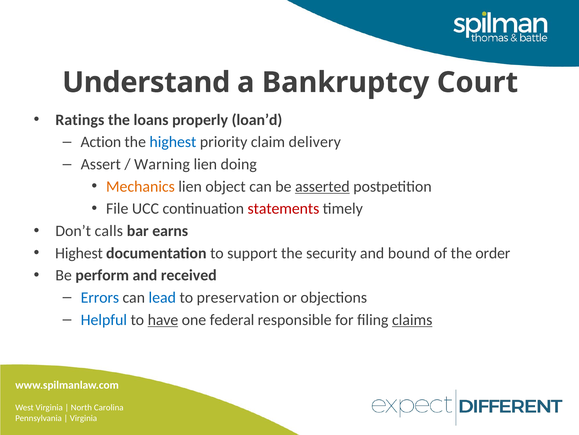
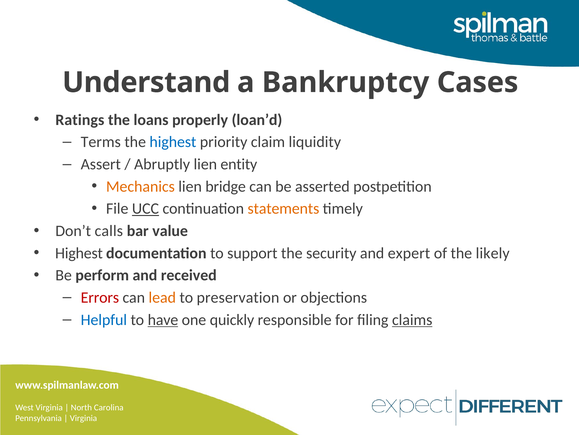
Court: Court -> Cases
Action: Action -> Terms
delivery: delivery -> liquidity
Warning: Warning -> Abruptly
doing: doing -> entity
object: object -> bridge
asserted underline: present -> none
UCC underline: none -> present
statements colour: red -> orange
earns: earns -> value
bound: bound -> expert
order: order -> likely
Errors colour: blue -> red
lead colour: blue -> orange
federal: federal -> quickly
